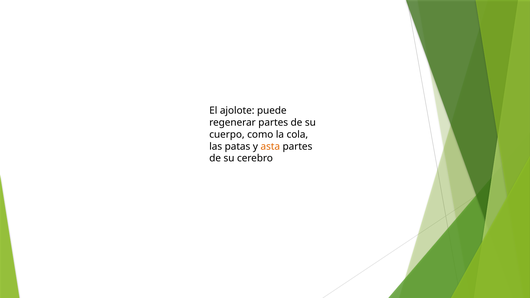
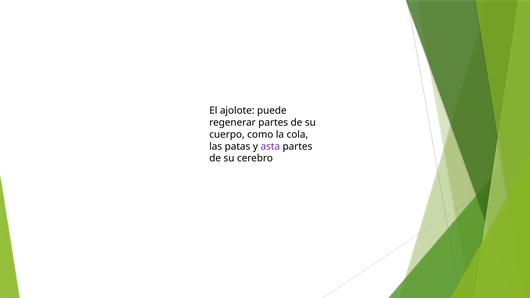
asta colour: orange -> purple
